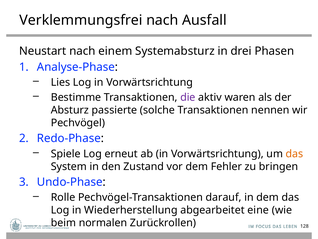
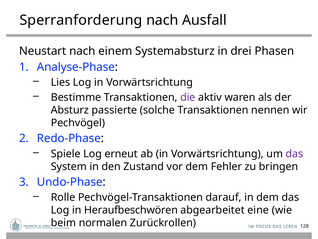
Verklemmungsfrei: Verklemmungsfrei -> Sperranforderung
das at (294, 153) colour: orange -> purple
Wiederherstellung: Wiederherstellung -> Heraufbeschwören
